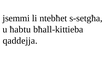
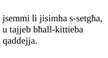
ntebħet: ntebħet -> jisimha
ħabtu: ħabtu -> tajjeb
